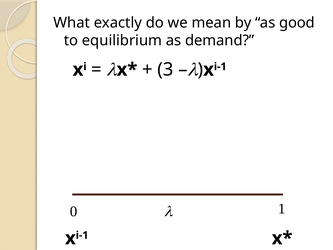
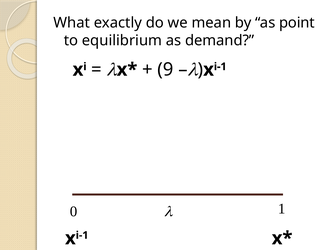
good: good -> point
3: 3 -> 9
